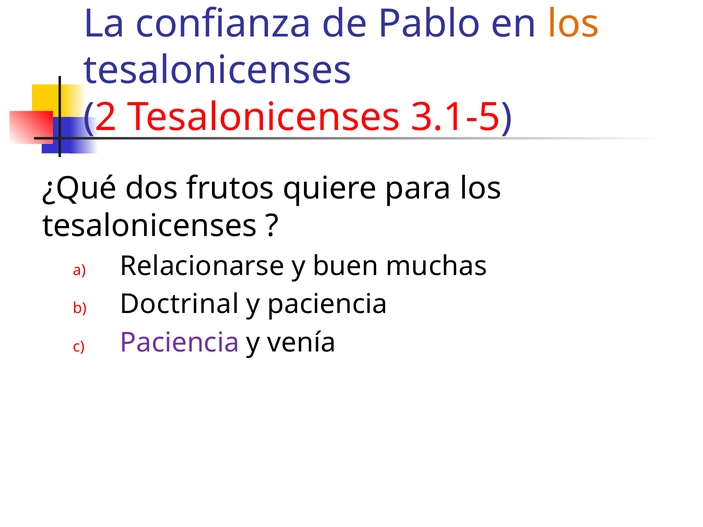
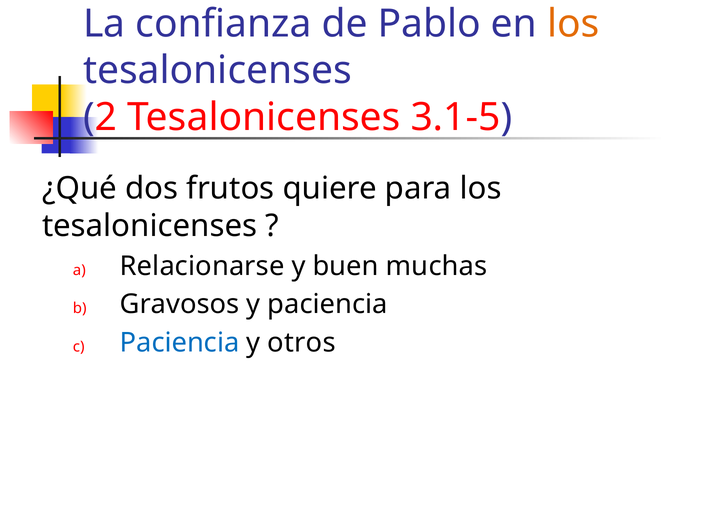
Doctrinal: Doctrinal -> Gravosos
Paciencia at (180, 343) colour: purple -> blue
venía: venía -> otros
